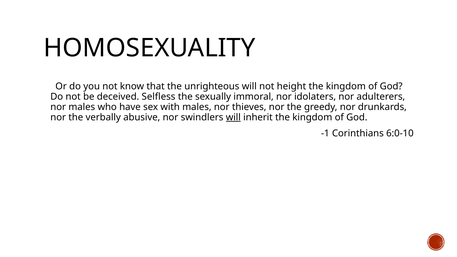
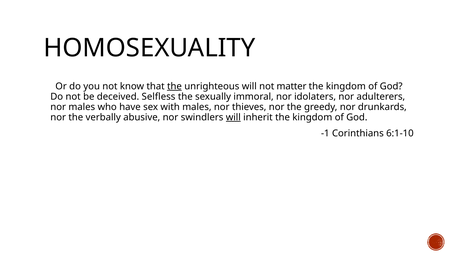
the at (174, 86) underline: none -> present
height: height -> matter
6:0-10: 6:0-10 -> 6:1-10
